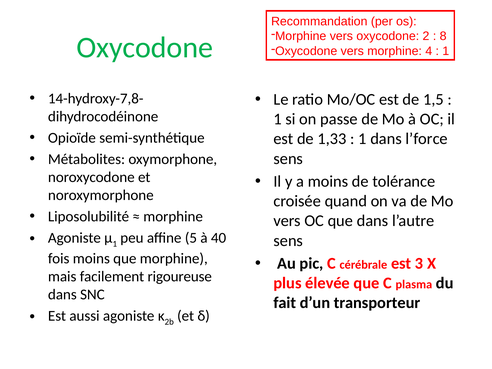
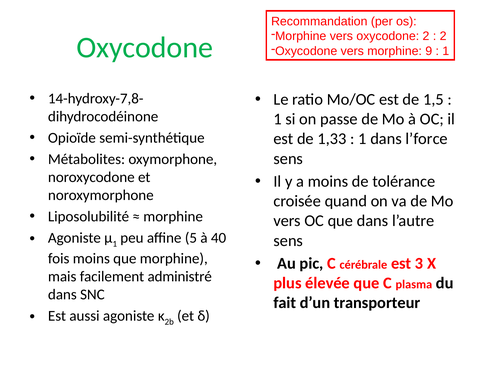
8 at (443, 36): 8 -> 2
4: 4 -> 9
rigoureuse: rigoureuse -> administré
